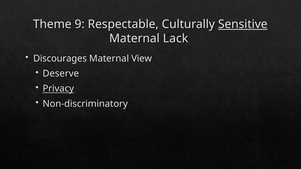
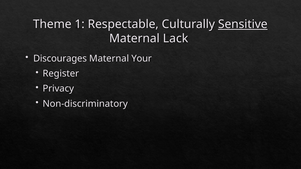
9: 9 -> 1
View: View -> Your
Deserve: Deserve -> Register
Privacy underline: present -> none
